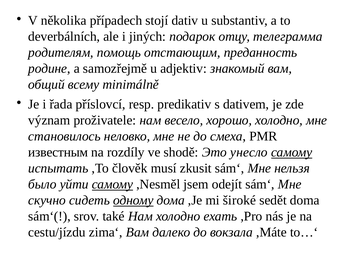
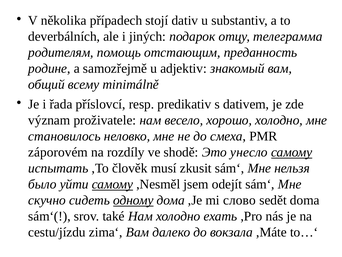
известным: известным -> záporovém
široké: široké -> слово
